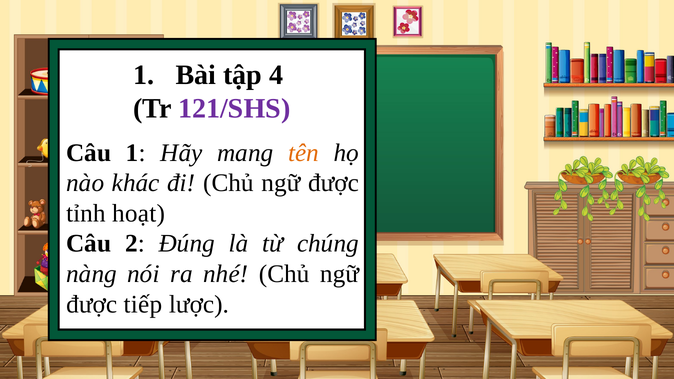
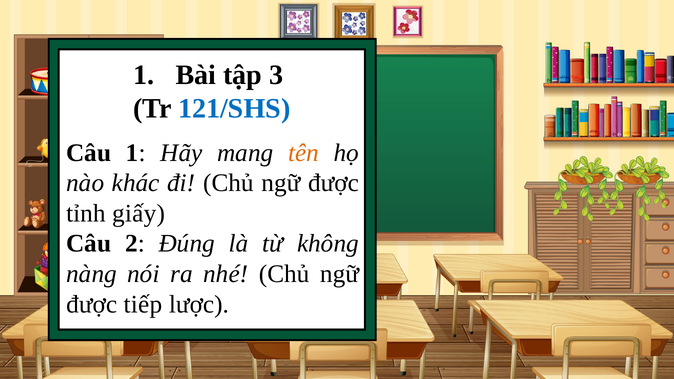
4: 4 -> 3
121/SHS colour: purple -> blue
hoạt: hoạt -> giấy
chúng: chúng -> không
